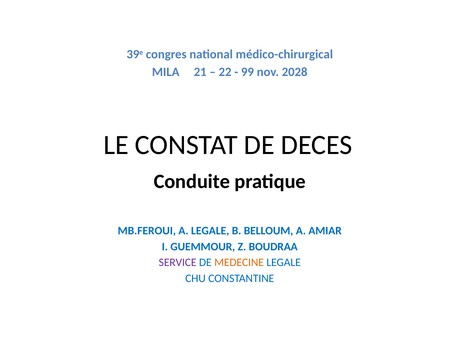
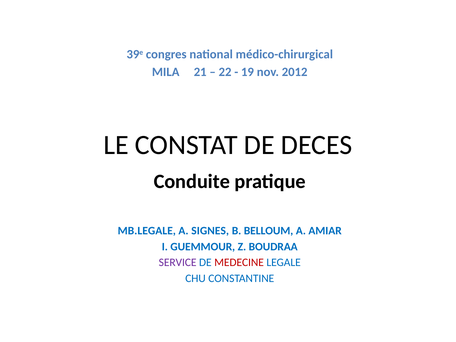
99: 99 -> 19
2028: 2028 -> 2012
MB.FEROUI: MB.FEROUI -> MB.LEGALE
A LEGALE: LEGALE -> SIGNES
MEDECINE colour: orange -> red
